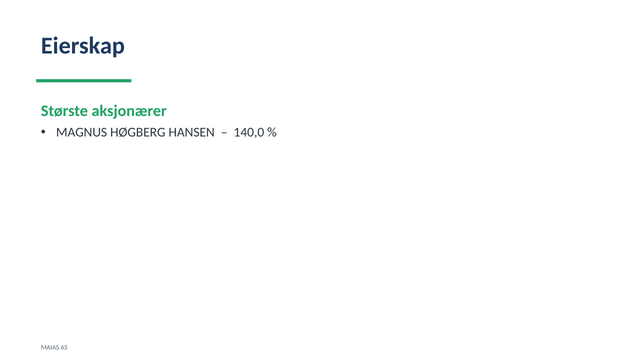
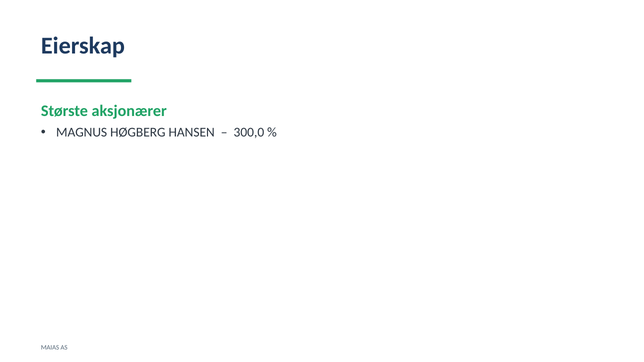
140,0: 140,0 -> 300,0
